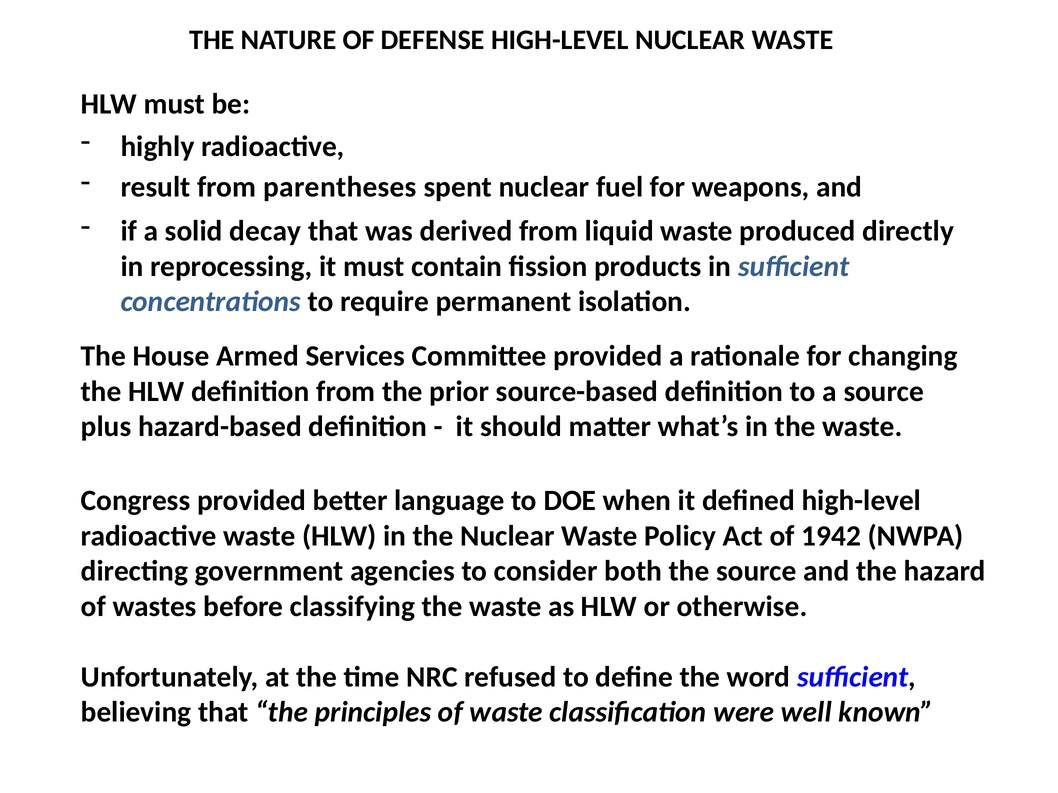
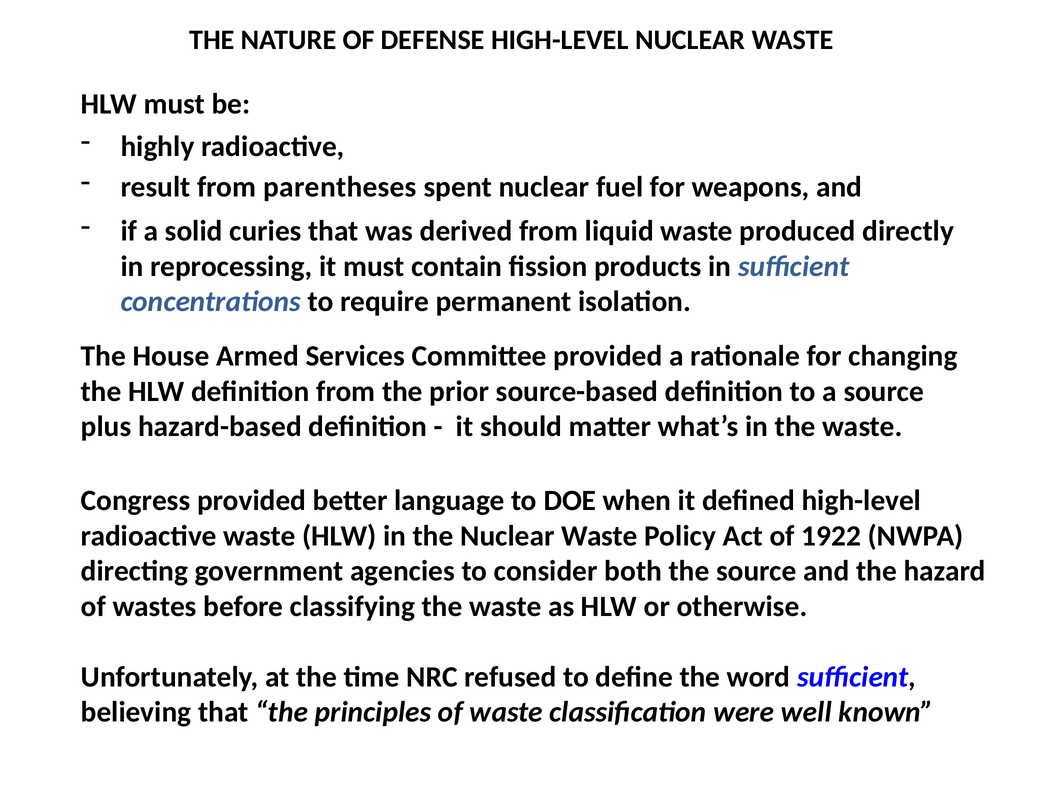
decay: decay -> curies
1942: 1942 -> 1922
